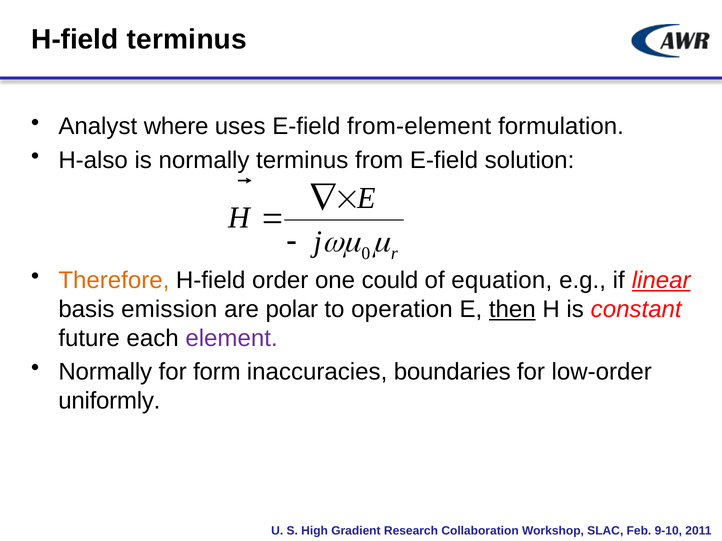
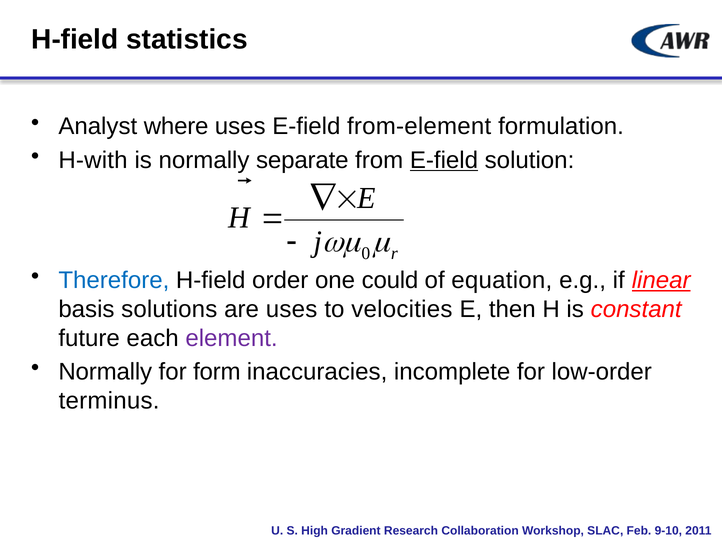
H-field terminus: terminus -> statistics
H-also: H-also -> H-with
normally terminus: terminus -> separate
E-field at (444, 160) underline: none -> present
Therefore colour: orange -> blue
emission: emission -> solutions
are polar: polar -> uses
operation: operation -> velocities
then underline: present -> none
boundaries: boundaries -> incomplete
uniformly: uniformly -> terminus
